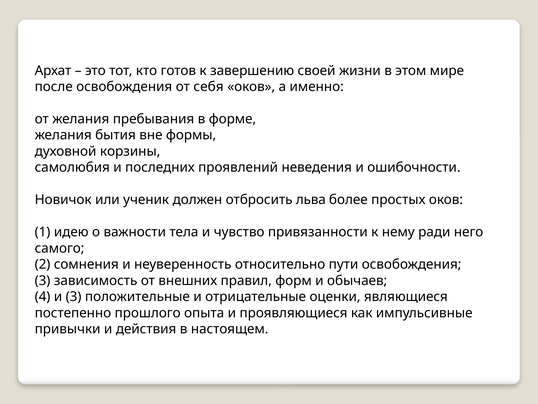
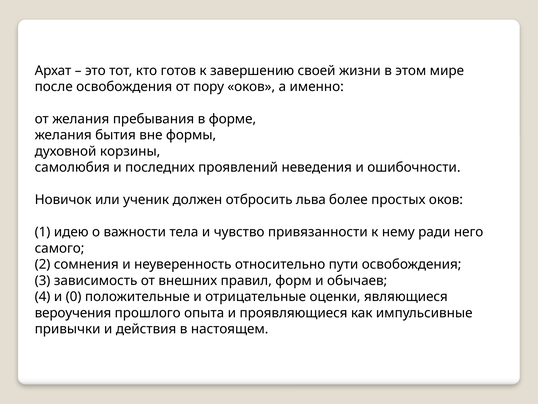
себя: себя -> пору
и 3: 3 -> 0
постепенно: постепенно -> вероучения
